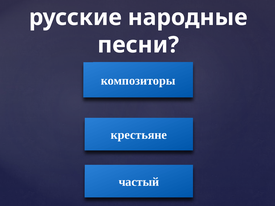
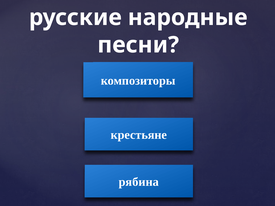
частый: частый -> рябина
